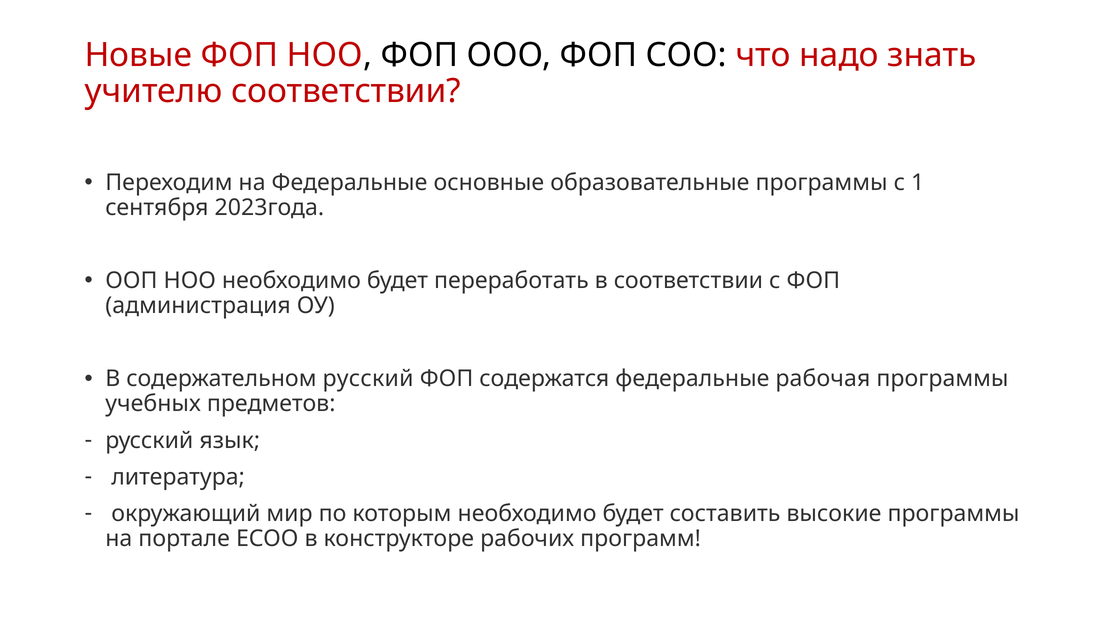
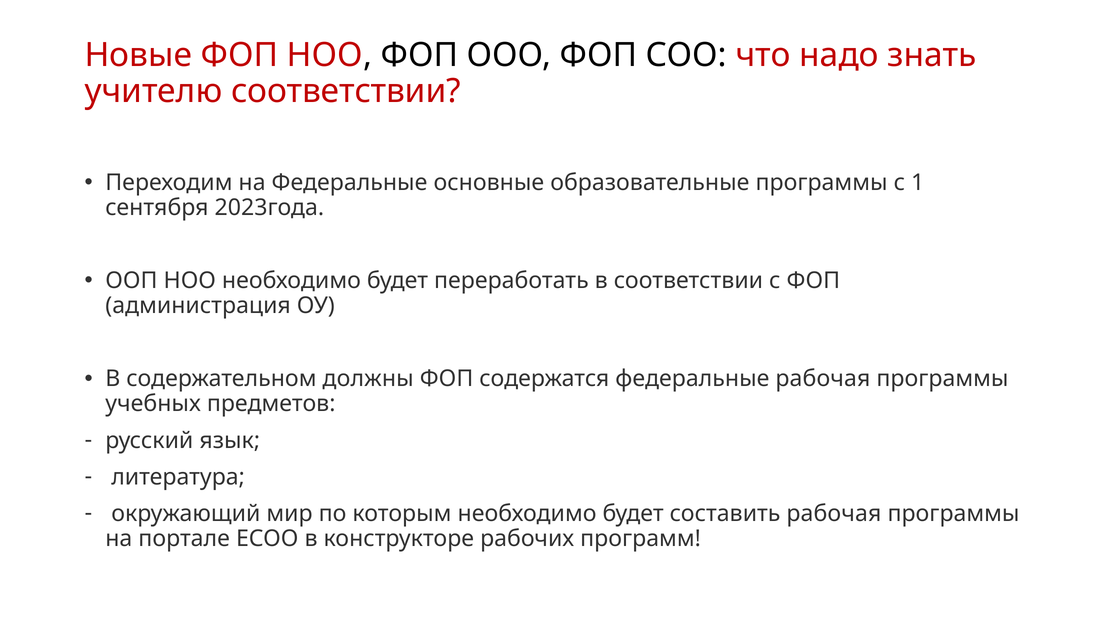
содержательном русский: русский -> должны
составить высокие: высокие -> рабочая
